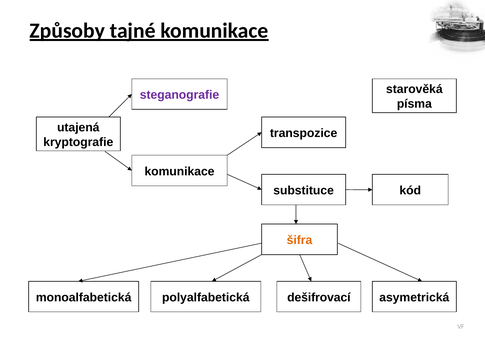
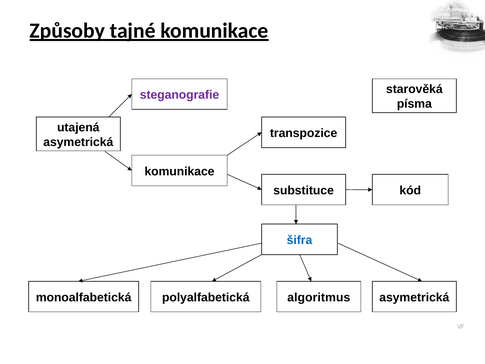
kryptografie at (78, 142): kryptografie -> asymetrická
šifra colour: orange -> blue
dešifrovací: dešifrovací -> algoritmus
